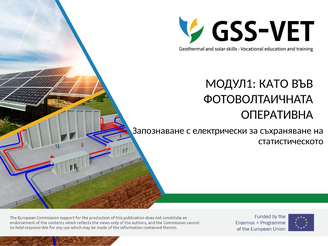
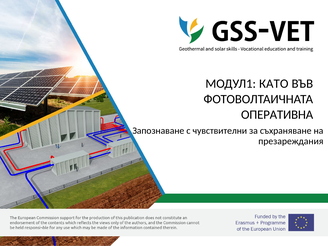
електрически: електрически -> чувствителни
статистическото: статистическото -> презареждания
